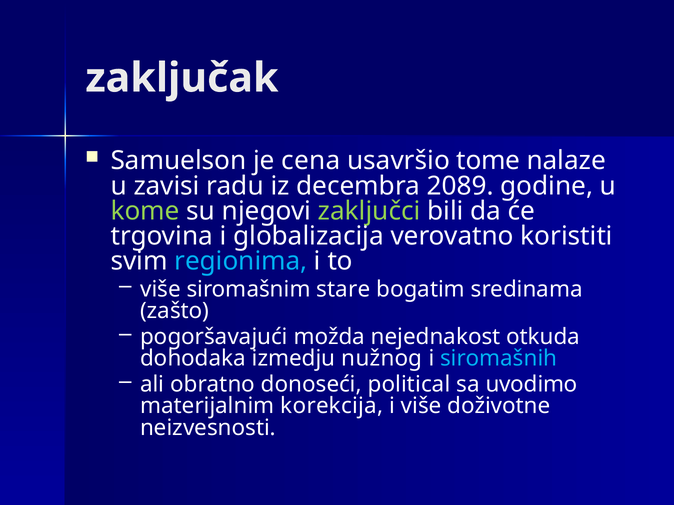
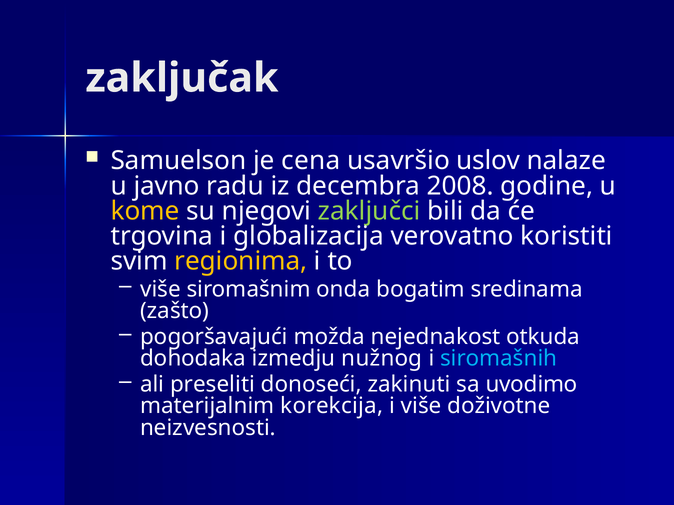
tome: tome -> uslov
zavisi: zavisi -> javno
2089: 2089 -> 2008
kome colour: light green -> yellow
regionima colour: light blue -> yellow
stare: stare -> onda
obratno: obratno -> preseliti
political: political -> zakinuti
